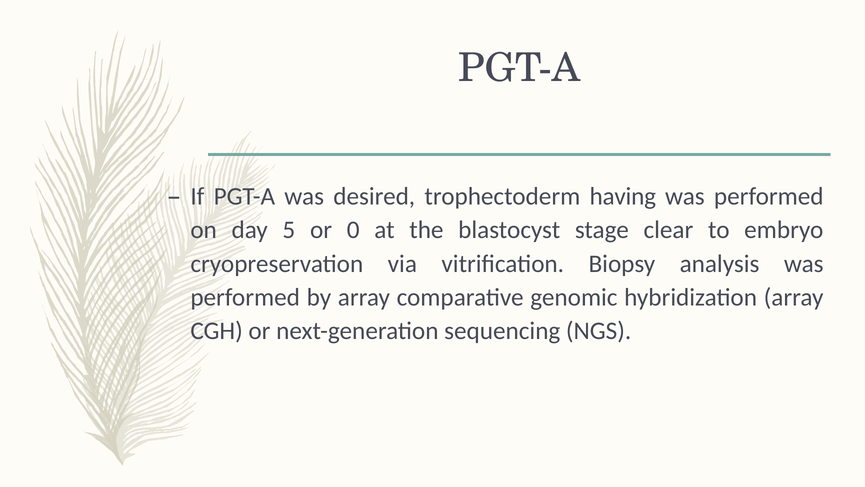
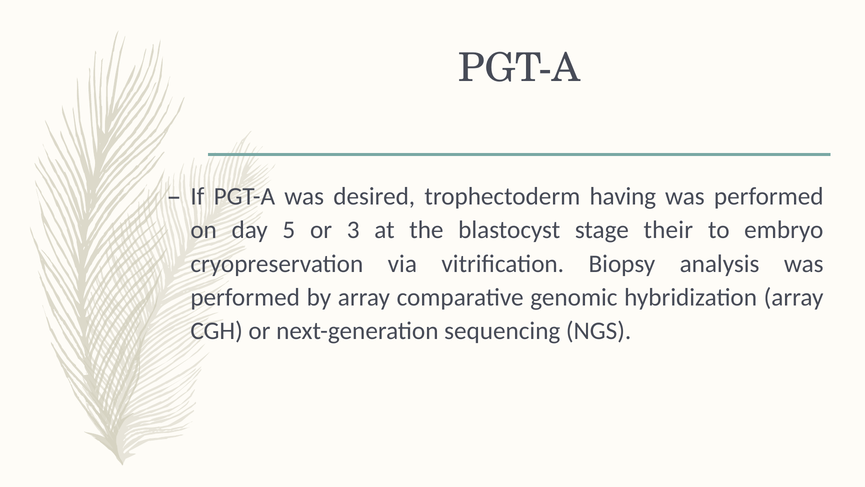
0: 0 -> 3
clear: clear -> their
